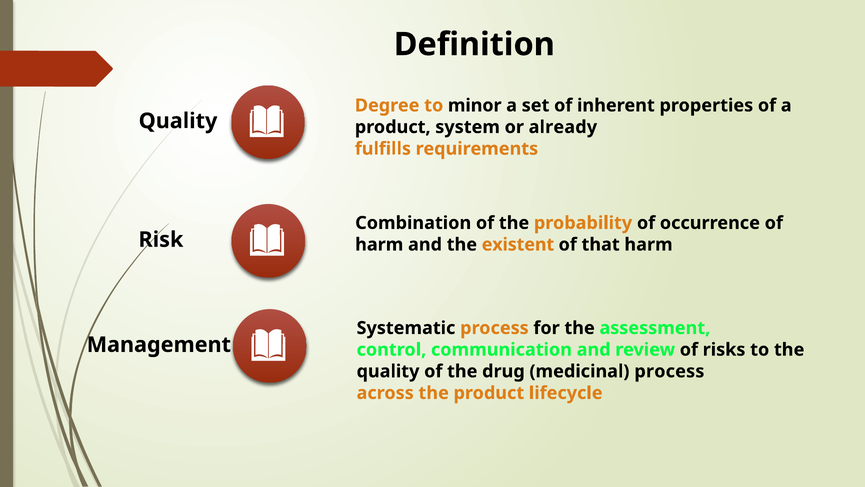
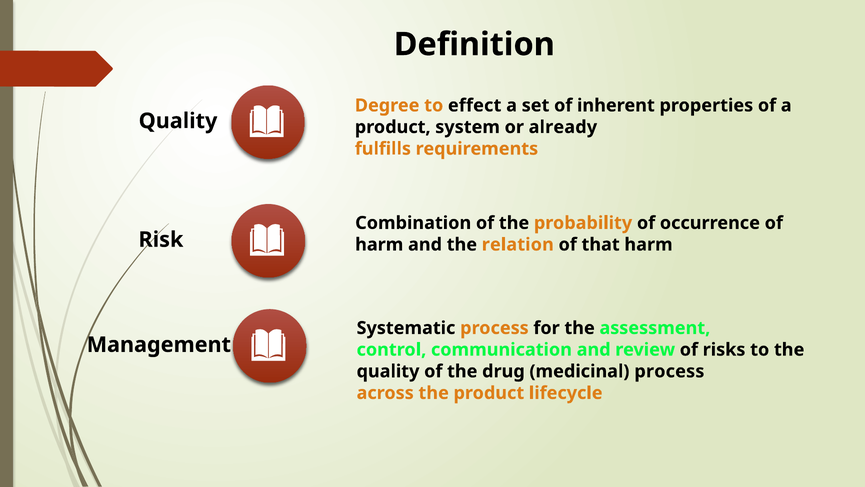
minor: minor -> effect
existent: existent -> relation
